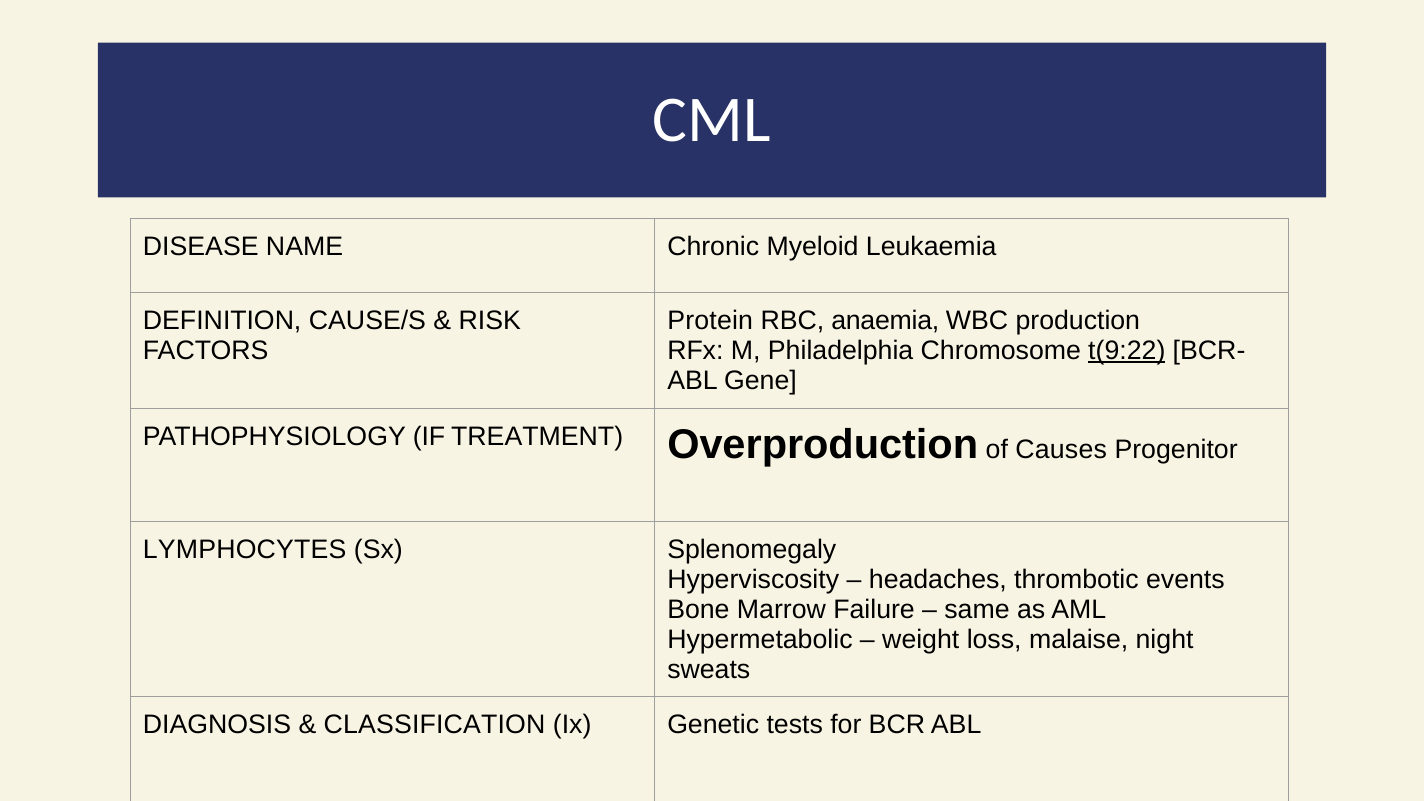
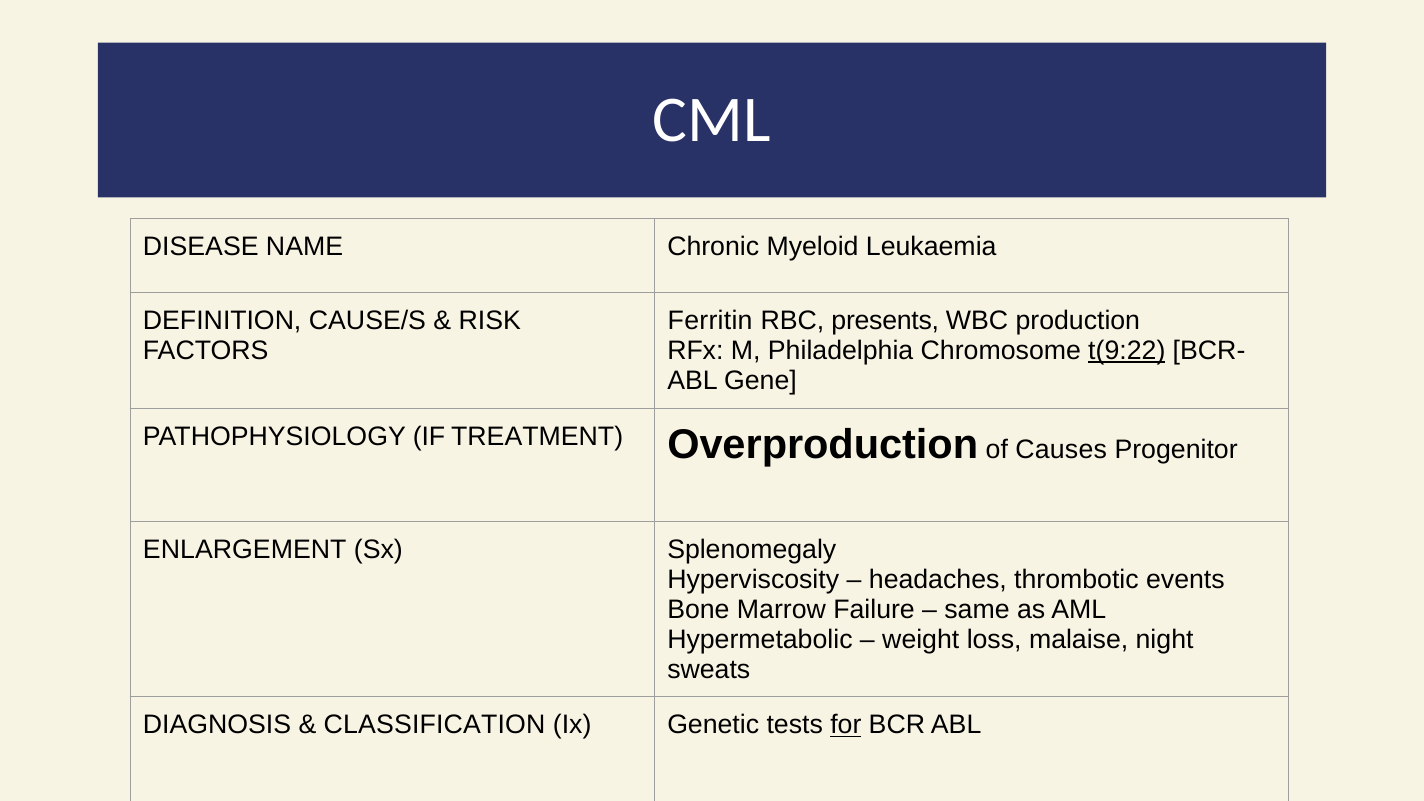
Protein: Protein -> Ferritin
anaemia: anaemia -> presents
LYMPHOCYTES: LYMPHOCYTES -> ENLARGEMENT
for underline: none -> present
